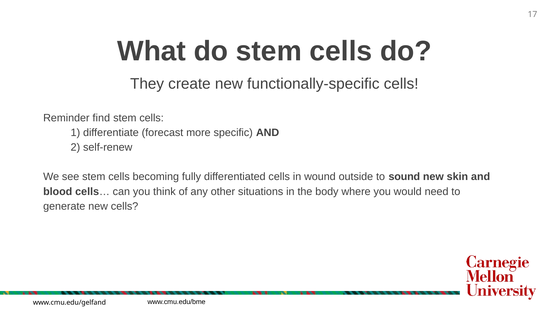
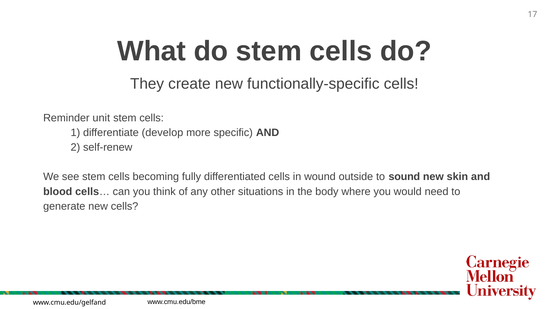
find: find -> unit
forecast: forecast -> develop
